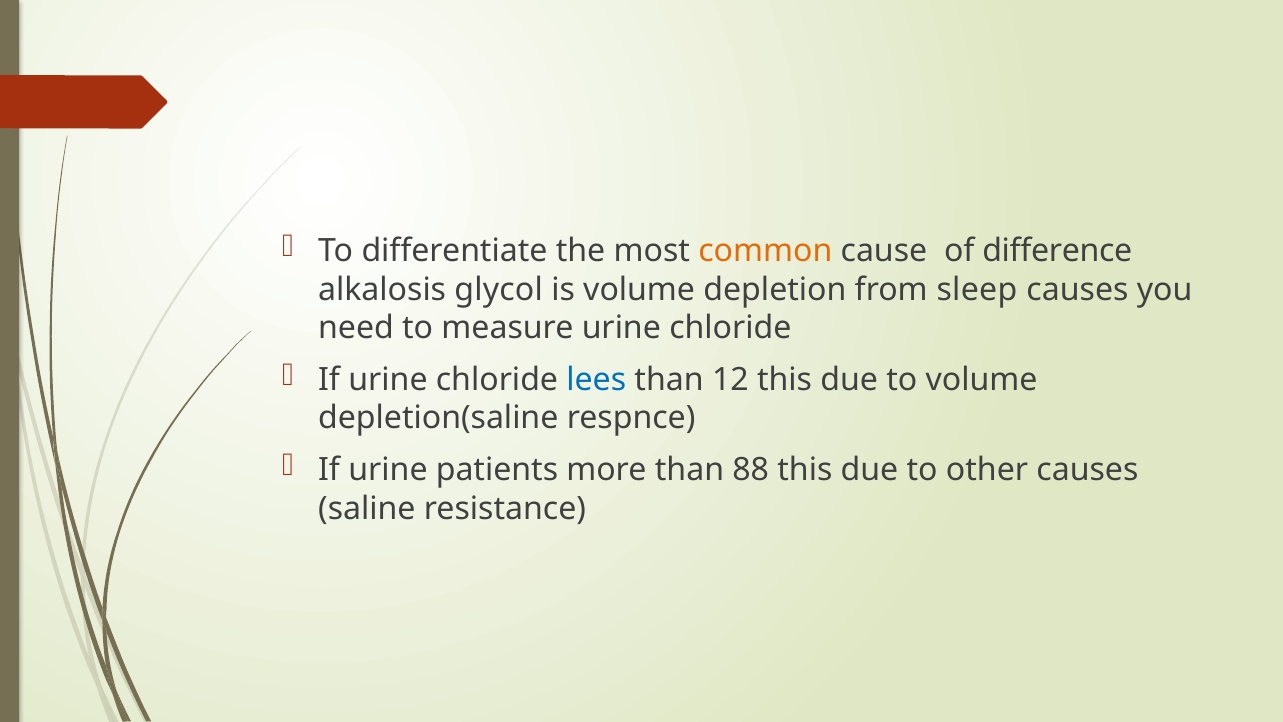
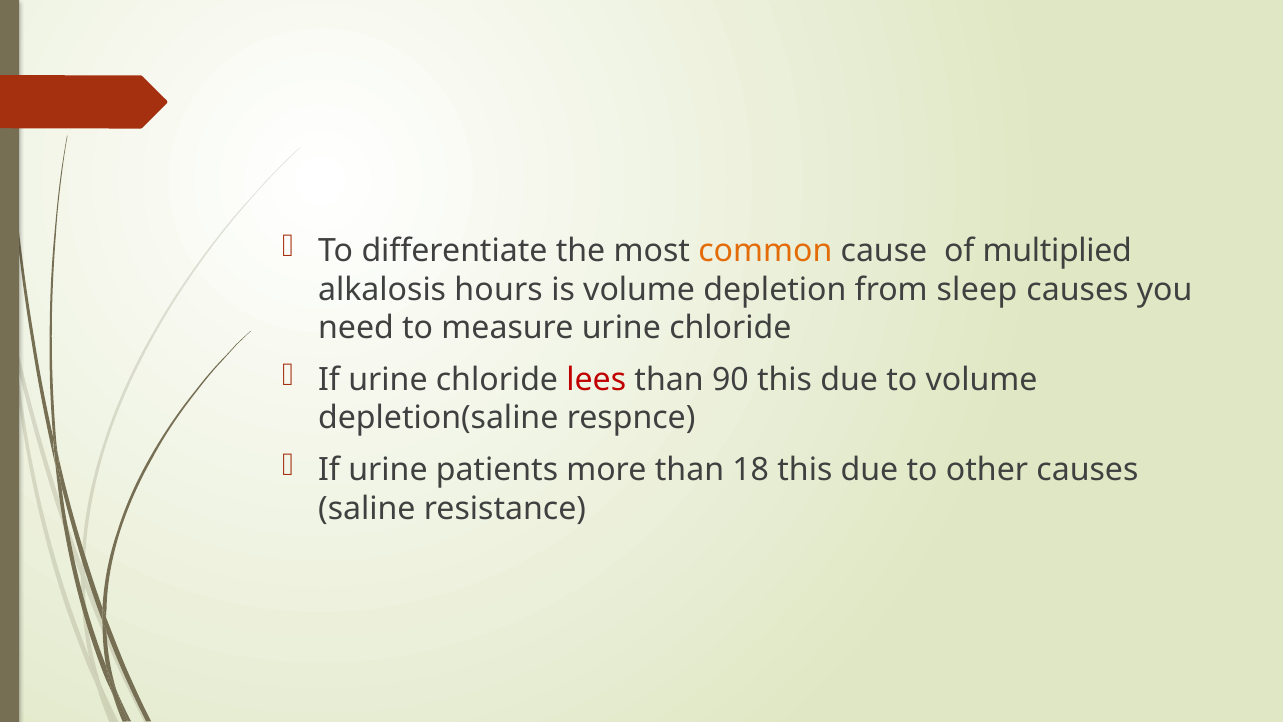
difference: difference -> multiplied
glycol: glycol -> hours
lees colour: blue -> red
12: 12 -> 90
88: 88 -> 18
